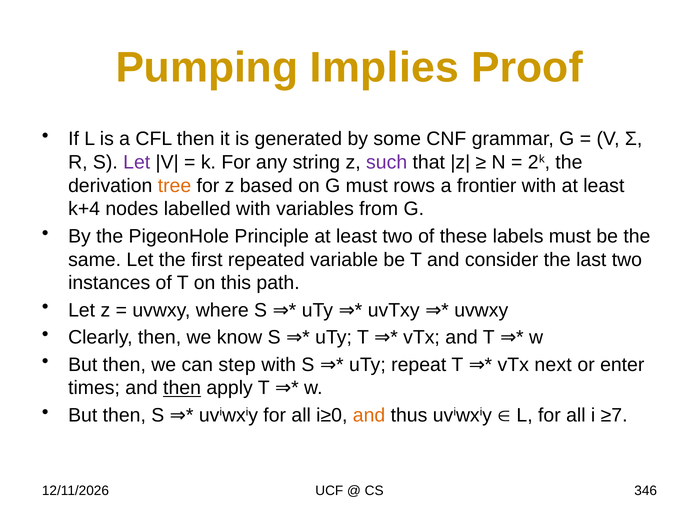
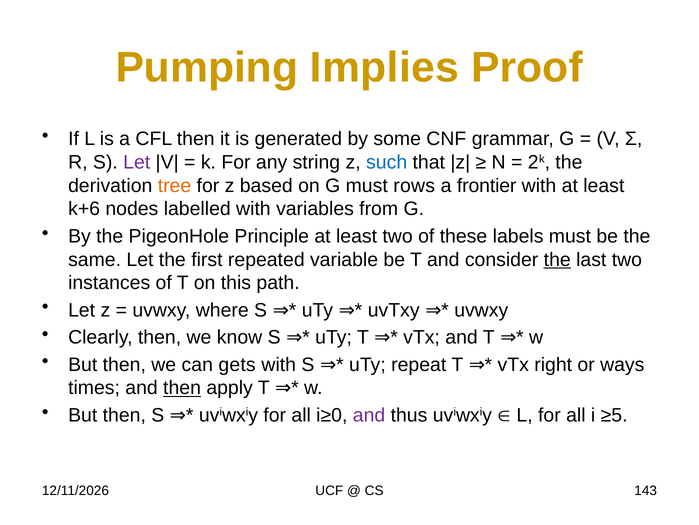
such colour: purple -> blue
k+4: k+4 -> k+6
the at (557, 259) underline: none -> present
step: step -> gets
next: next -> right
enter: enter -> ways
and at (369, 415) colour: orange -> purple
≥7: ≥7 -> ≥5
346: 346 -> 143
